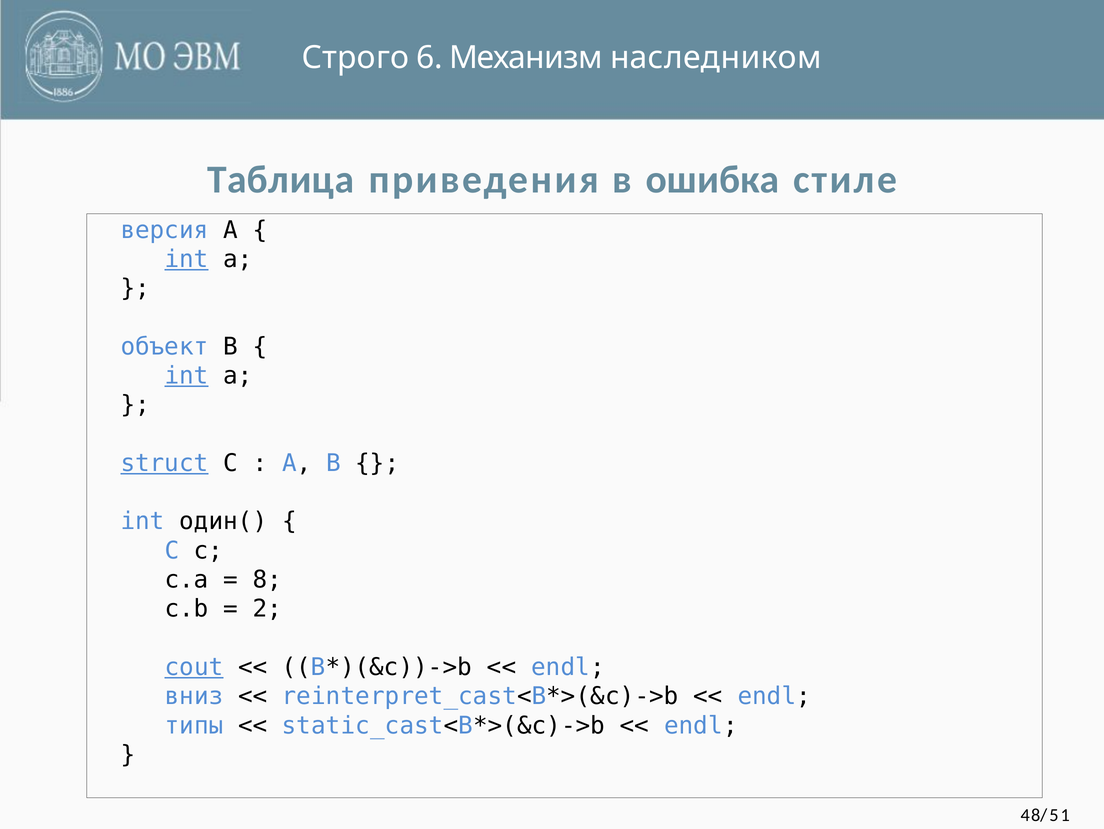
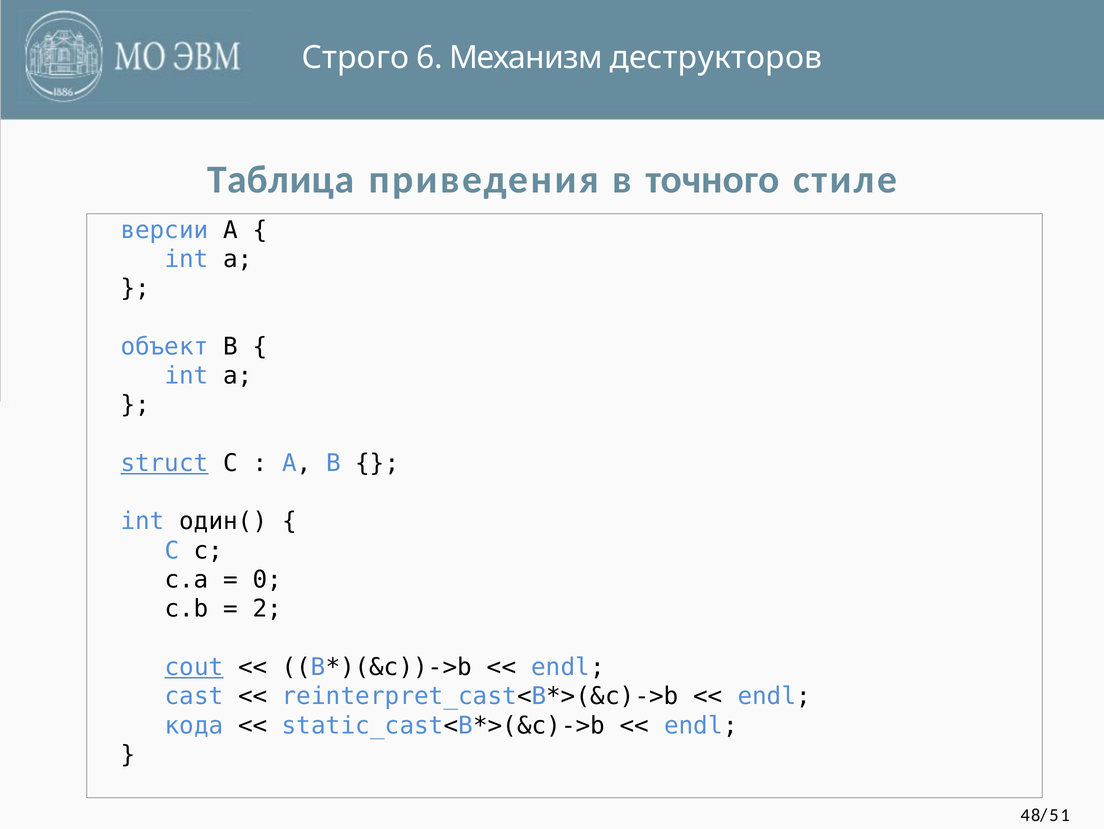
наследником: наследником -> деструкторов
ошибка: ошибка -> точного
версия: версия -> версии
int at (187, 259) underline: present -> none
int at (187, 376) underline: present -> none
8: 8 -> 0
вниз: вниз -> cast
типы: типы -> кода
